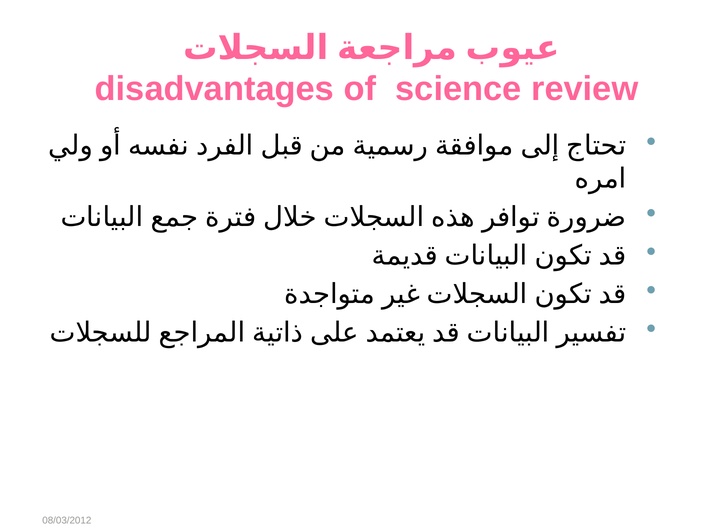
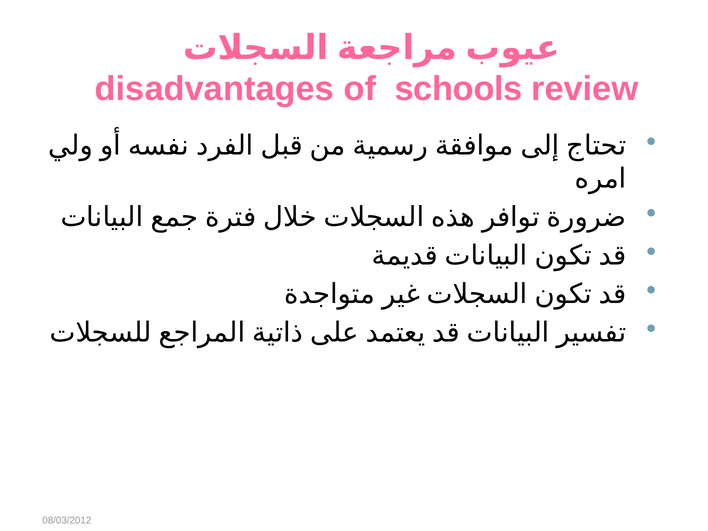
science: science -> schools
